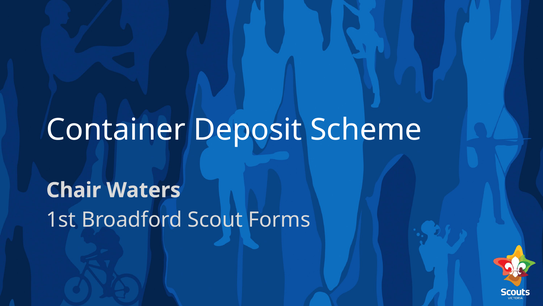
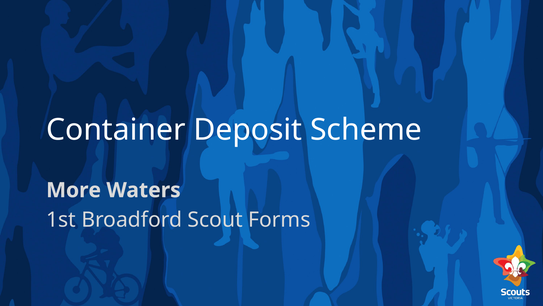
Chair: Chair -> More
